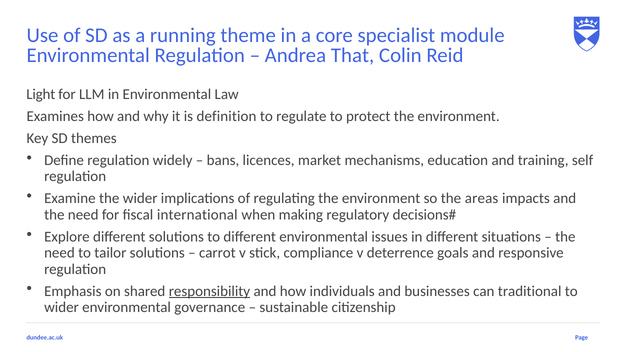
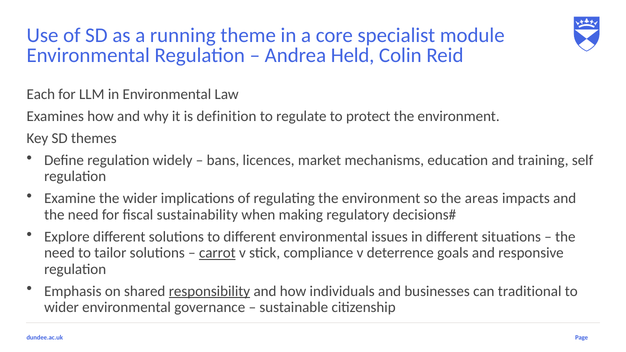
That: That -> Held
Light: Light -> Each
international: international -> sustainability
carrot underline: none -> present
